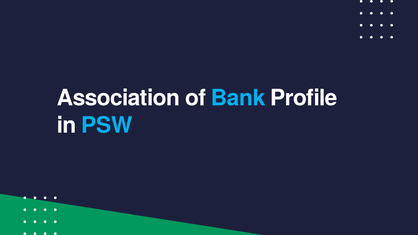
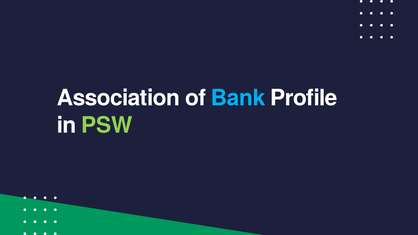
PSW colour: light blue -> light green
